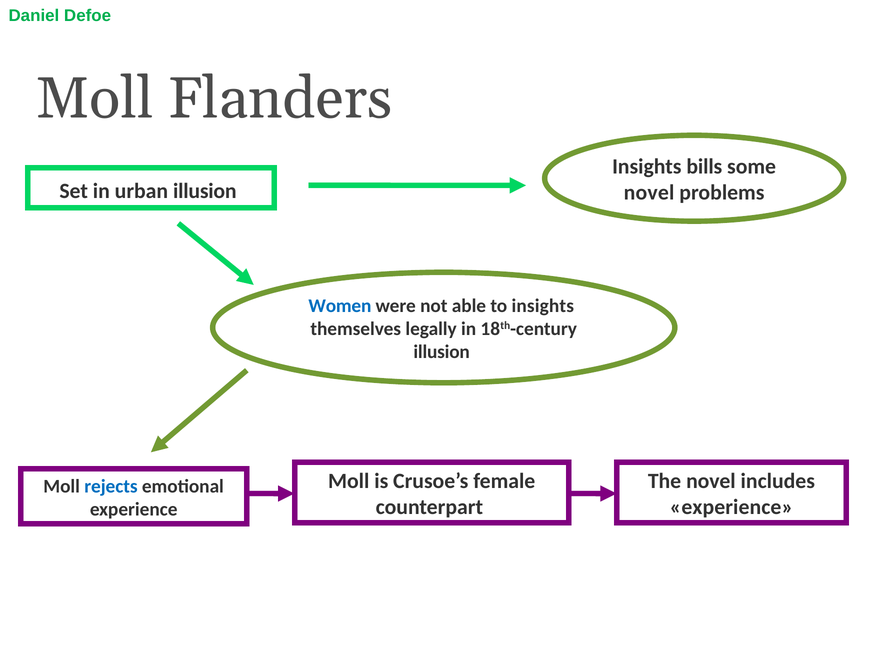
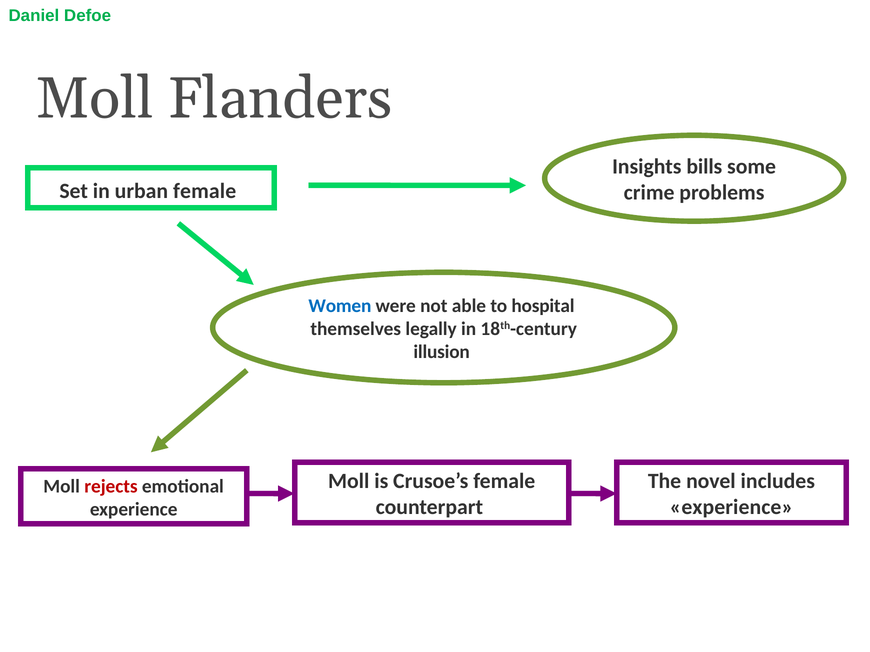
urban illusion: illusion -> female
novel at (649, 193): novel -> crime
to insights: insights -> hospital
rejects colour: blue -> red
